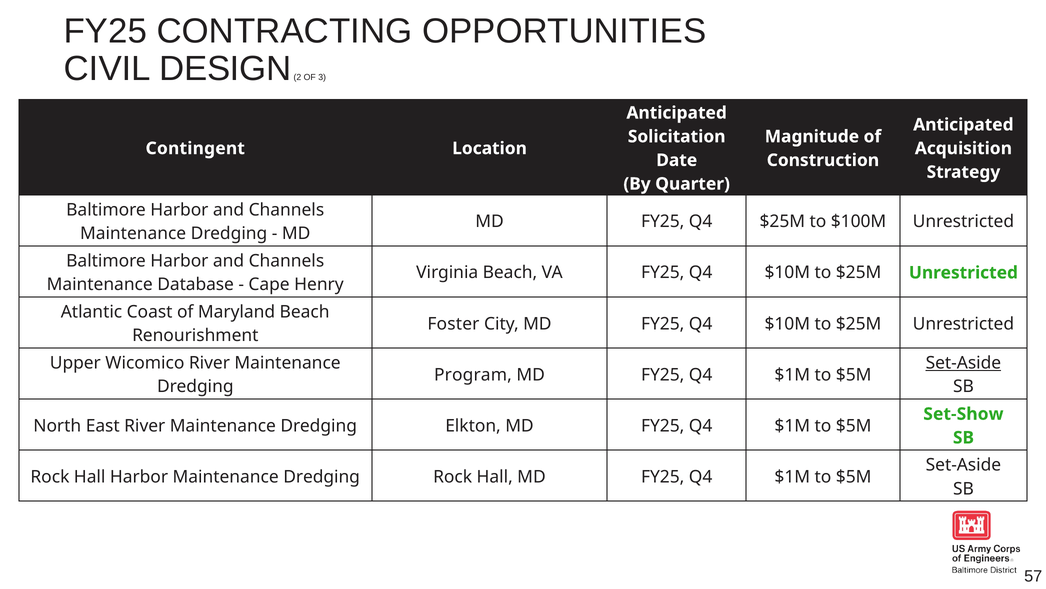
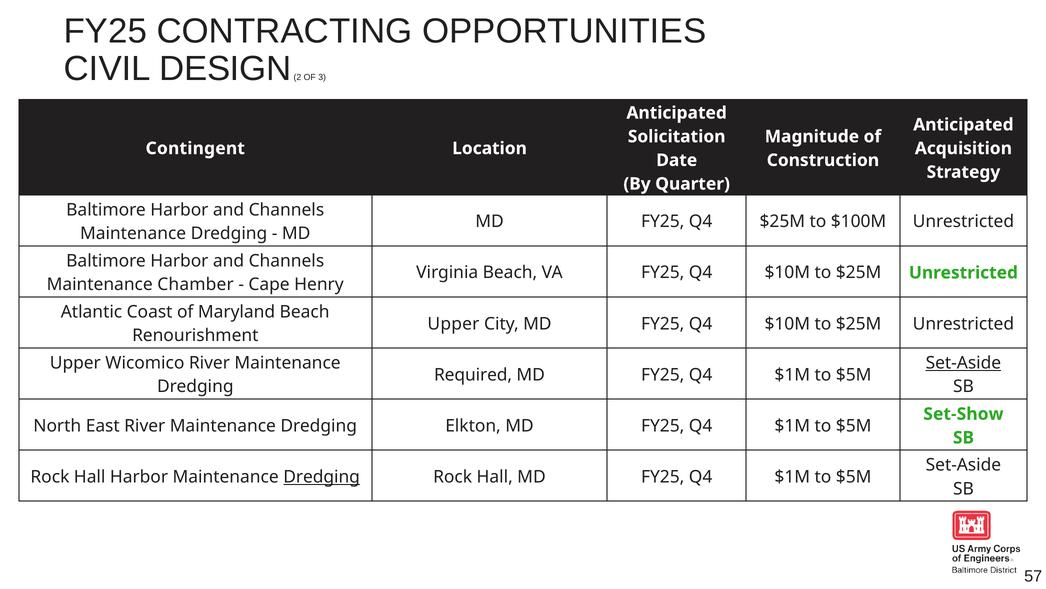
Database: Database -> Chamber
Foster at (453, 323): Foster -> Upper
Program: Program -> Required
Dredging at (322, 476) underline: none -> present
